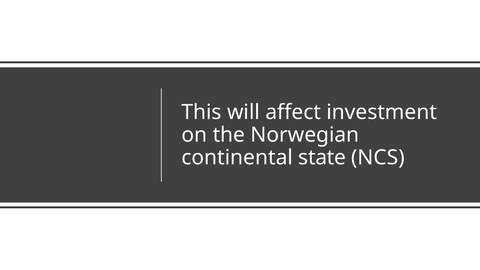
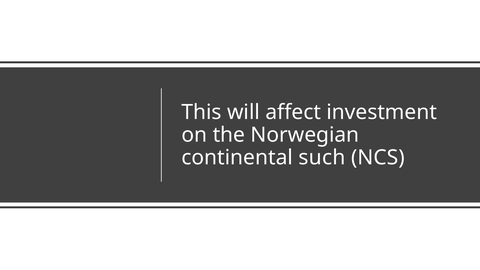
state: state -> such
